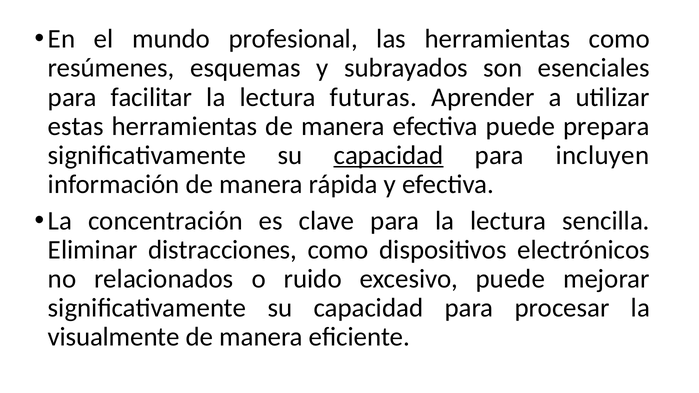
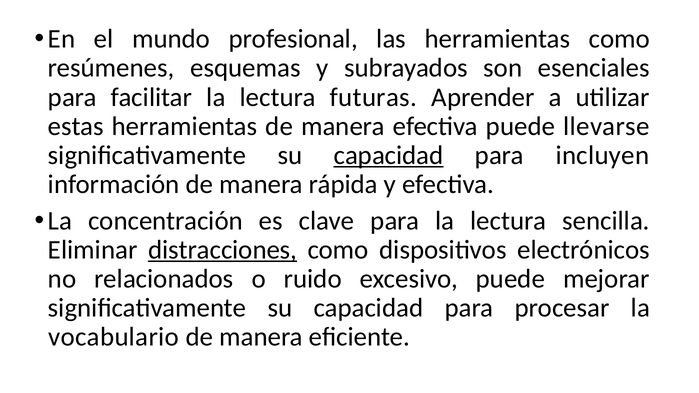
prepara: prepara -> llevarse
distracciones underline: none -> present
visualmente: visualmente -> vocabulario
